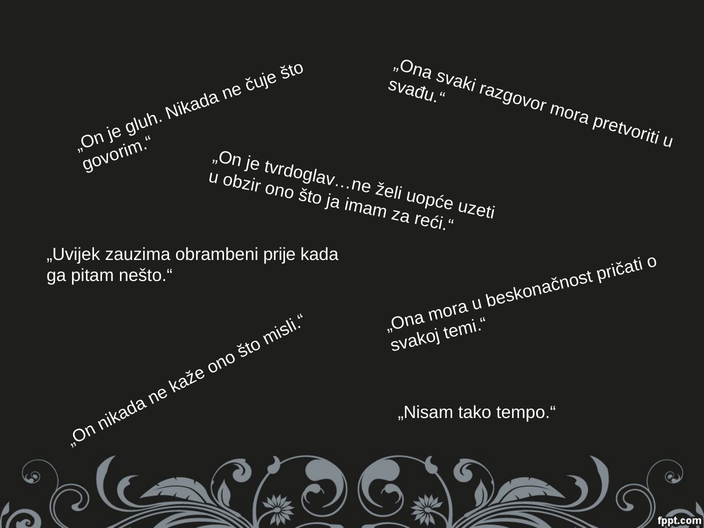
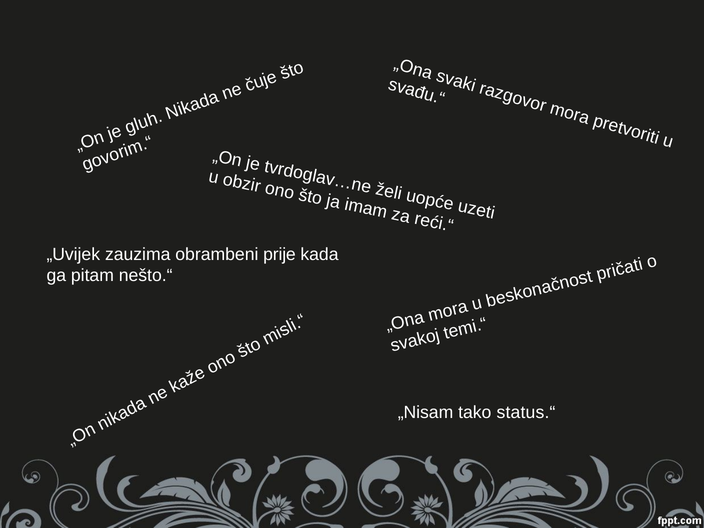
tempo.“: tempo.“ -> status.“
